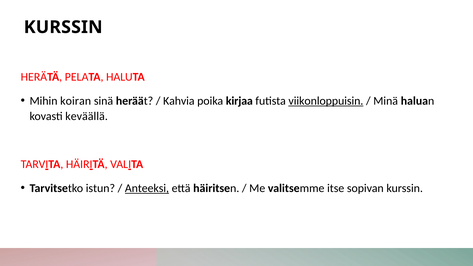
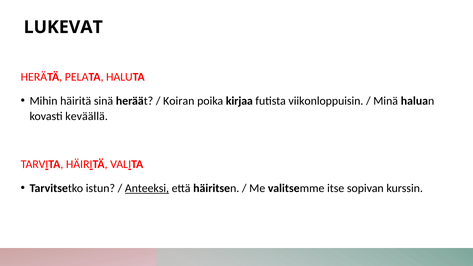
KURSSIN at (63, 27): KURSSIN -> LUKEVAT
Mihin koiran: koiran -> häiritä
Kahvia: Kahvia -> Koiran
viikonloppuisin underline: present -> none
